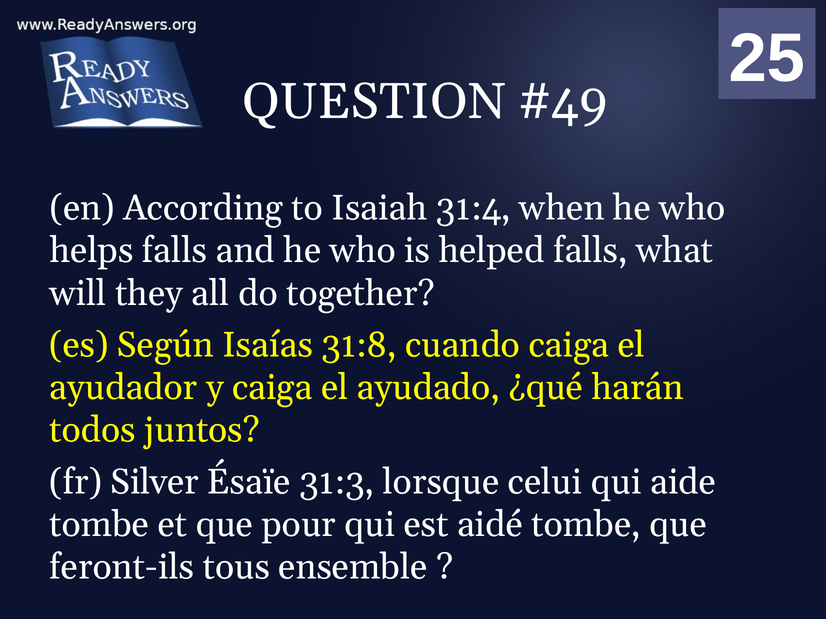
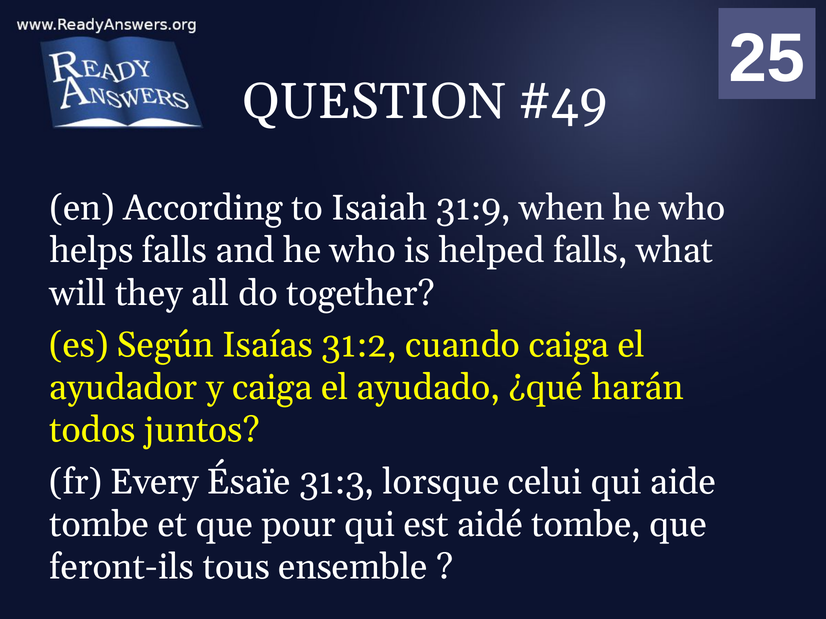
31:4: 31:4 -> 31:9
31:8: 31:8 -> 31:2
Silver: Silver -> Every
